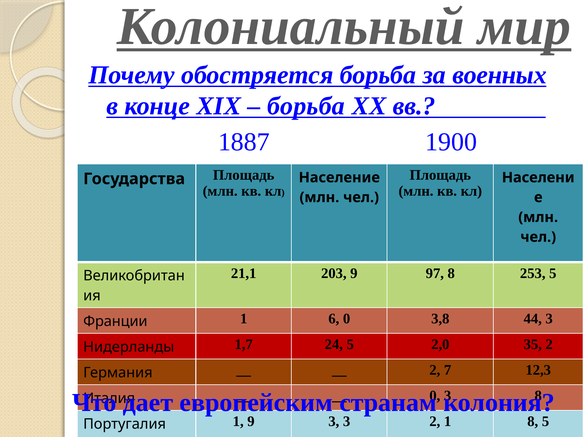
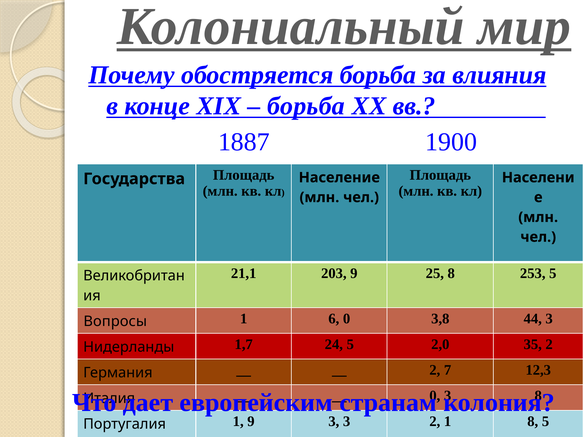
военных: военных -> влияния
97: 97 -> 25
Франции: Франции -> Вопросы
